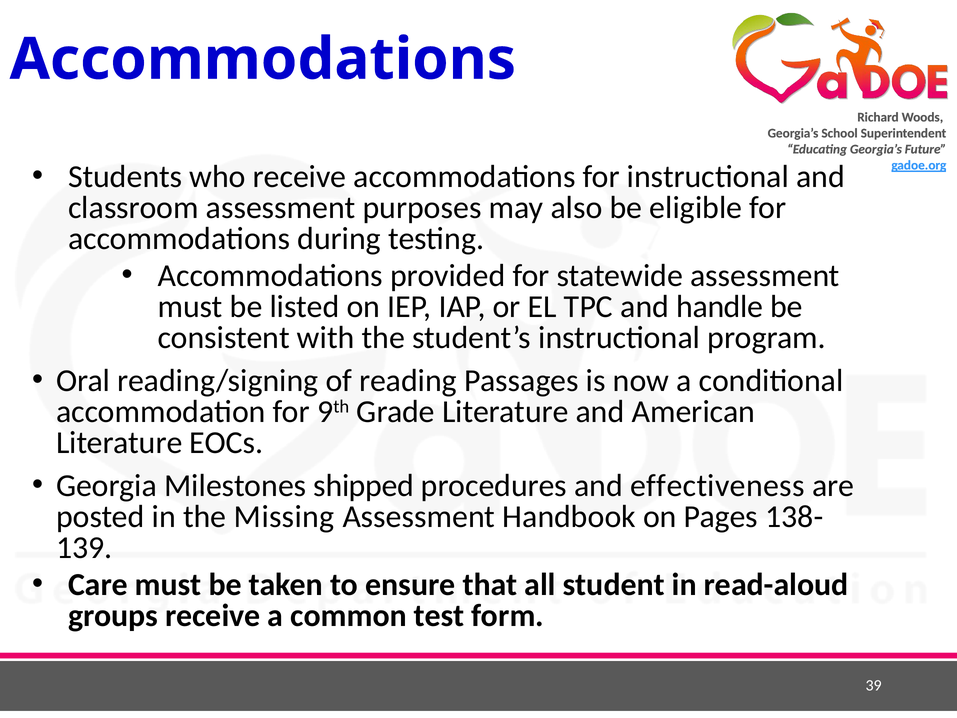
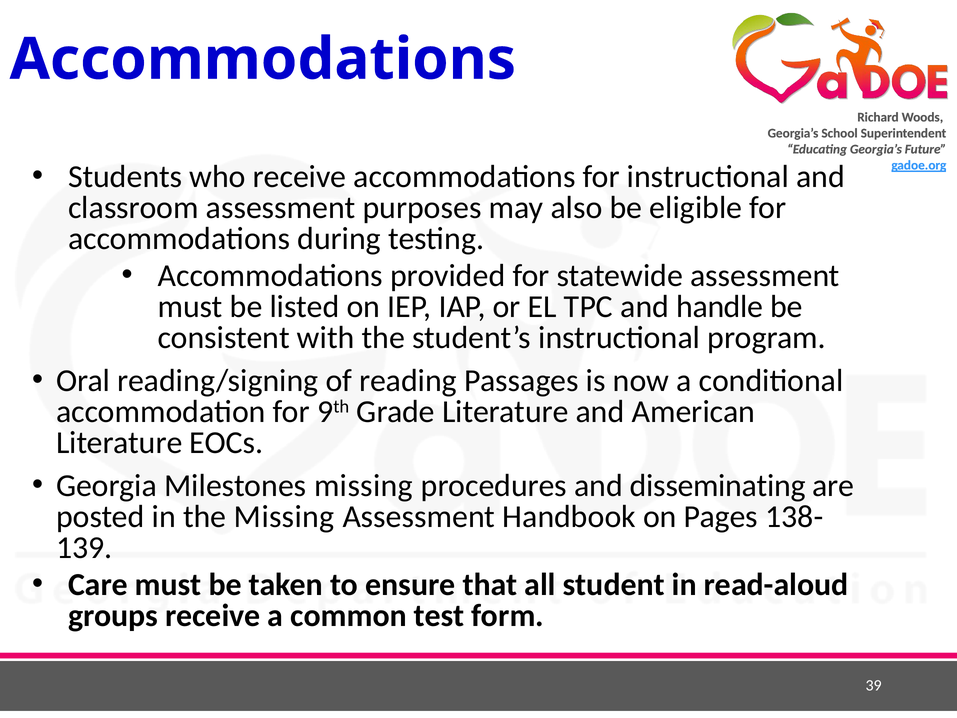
Milestones shipped: shipped -> missing
effectiveness: effectiveness -> disseminating
